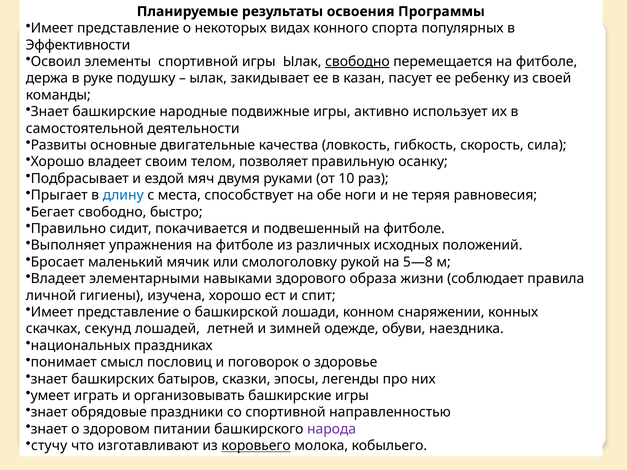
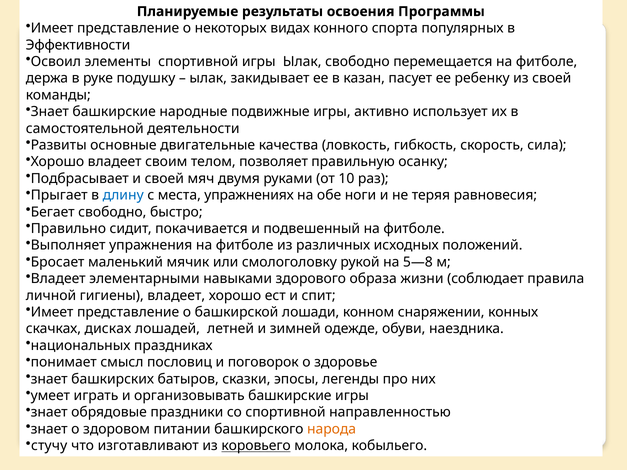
свободно at (357, 62) underline: present -> none
и ездой: ездой -> своей
способствует: способствует -> упражнениях
гигиены изучена: изучена -> владеет
секунд: секунд -> дисках
народа colour: purple -> orange
